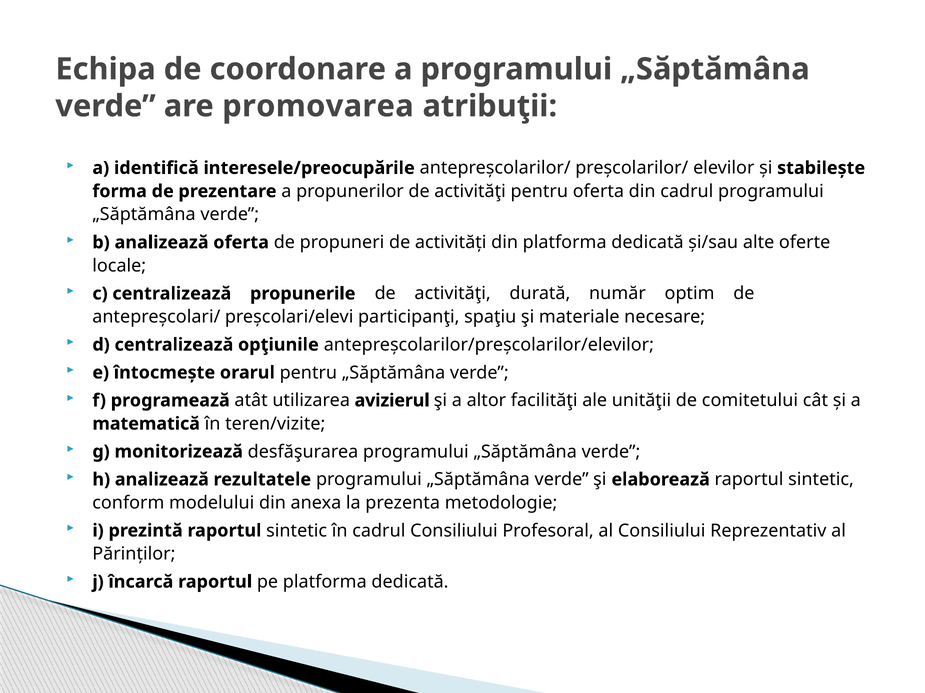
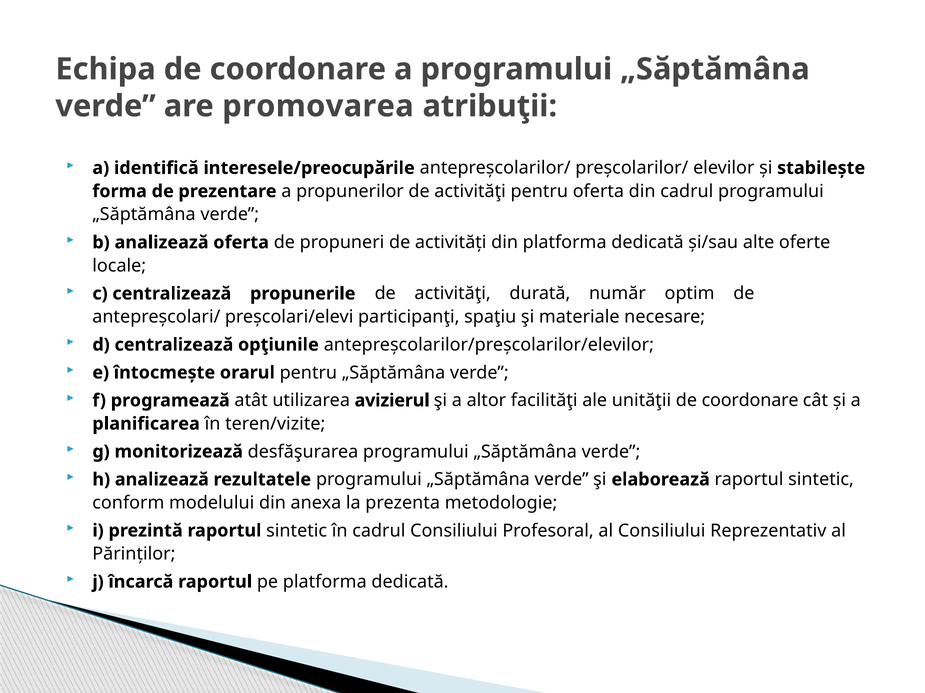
unităţii de comitetului: comitetului -> coordonare
matematică: matematică -> planificarea
